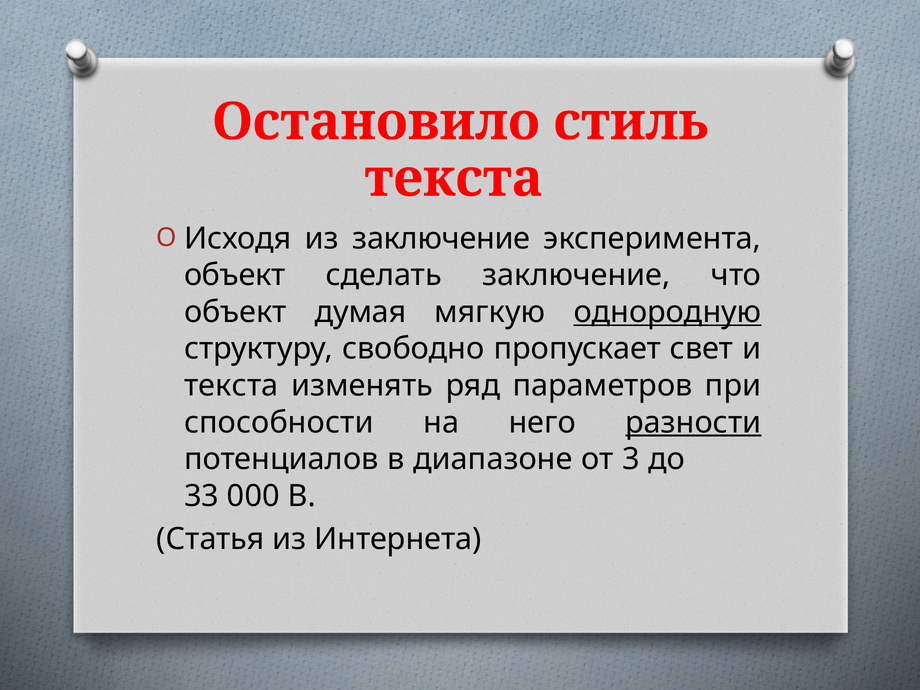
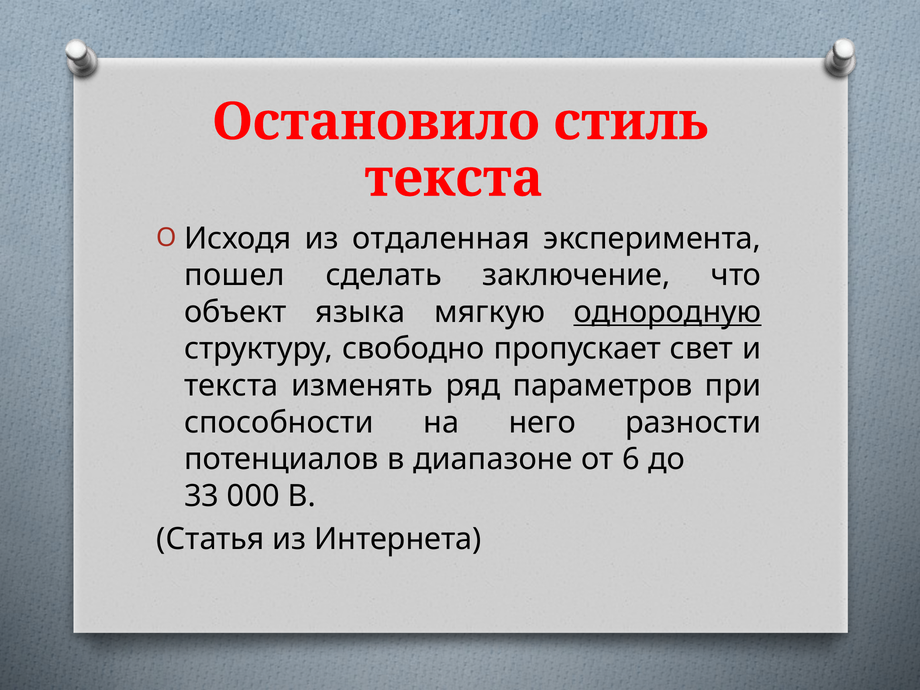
из заключение: заключение -> отдаленная
объект at (235, 275): объект -> пошел
думая: думая -> языка
разности underline: present -> none
3: 3 -> 6
